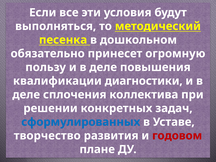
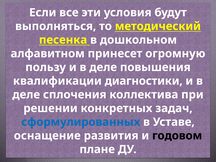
обязательно: обязательно -> алфавитном
творчество: творчество -> оснащение
годовом colour: red -> black
